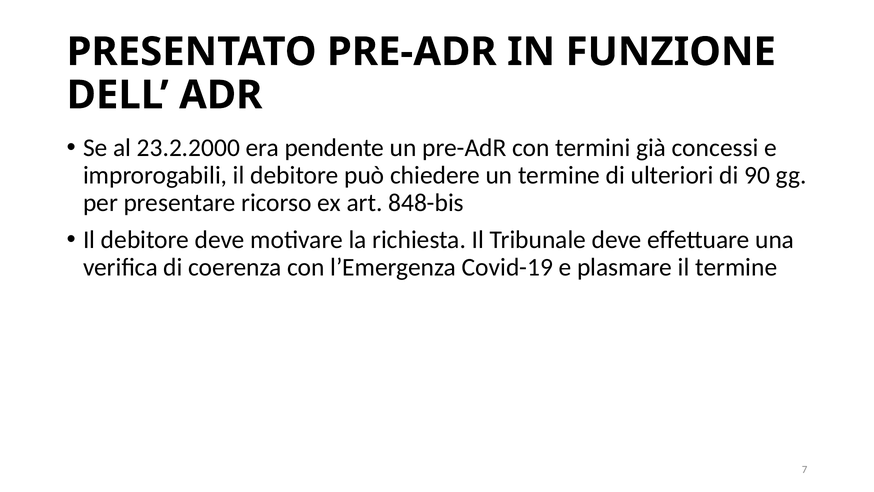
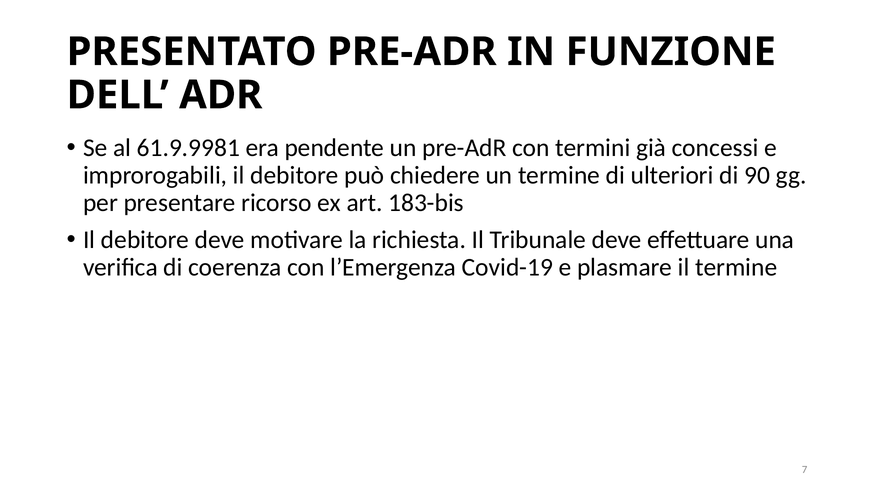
23.2.2000: 23.2.2000 -> 61.9.9981
848-bis: 848-bis -> 183-bis
